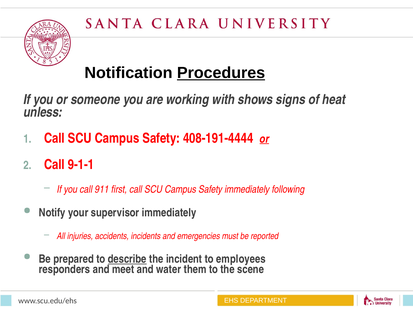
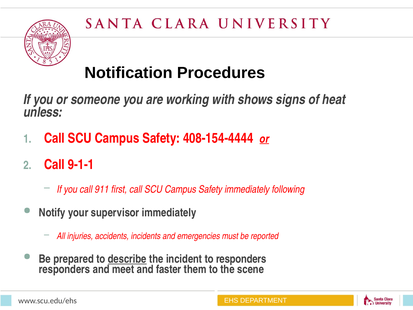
Procedures underline: present -> none
408-191-4444: 408-191-4444 -> 408-154-4444
to employees: employees -> responders
water: water -> faster
